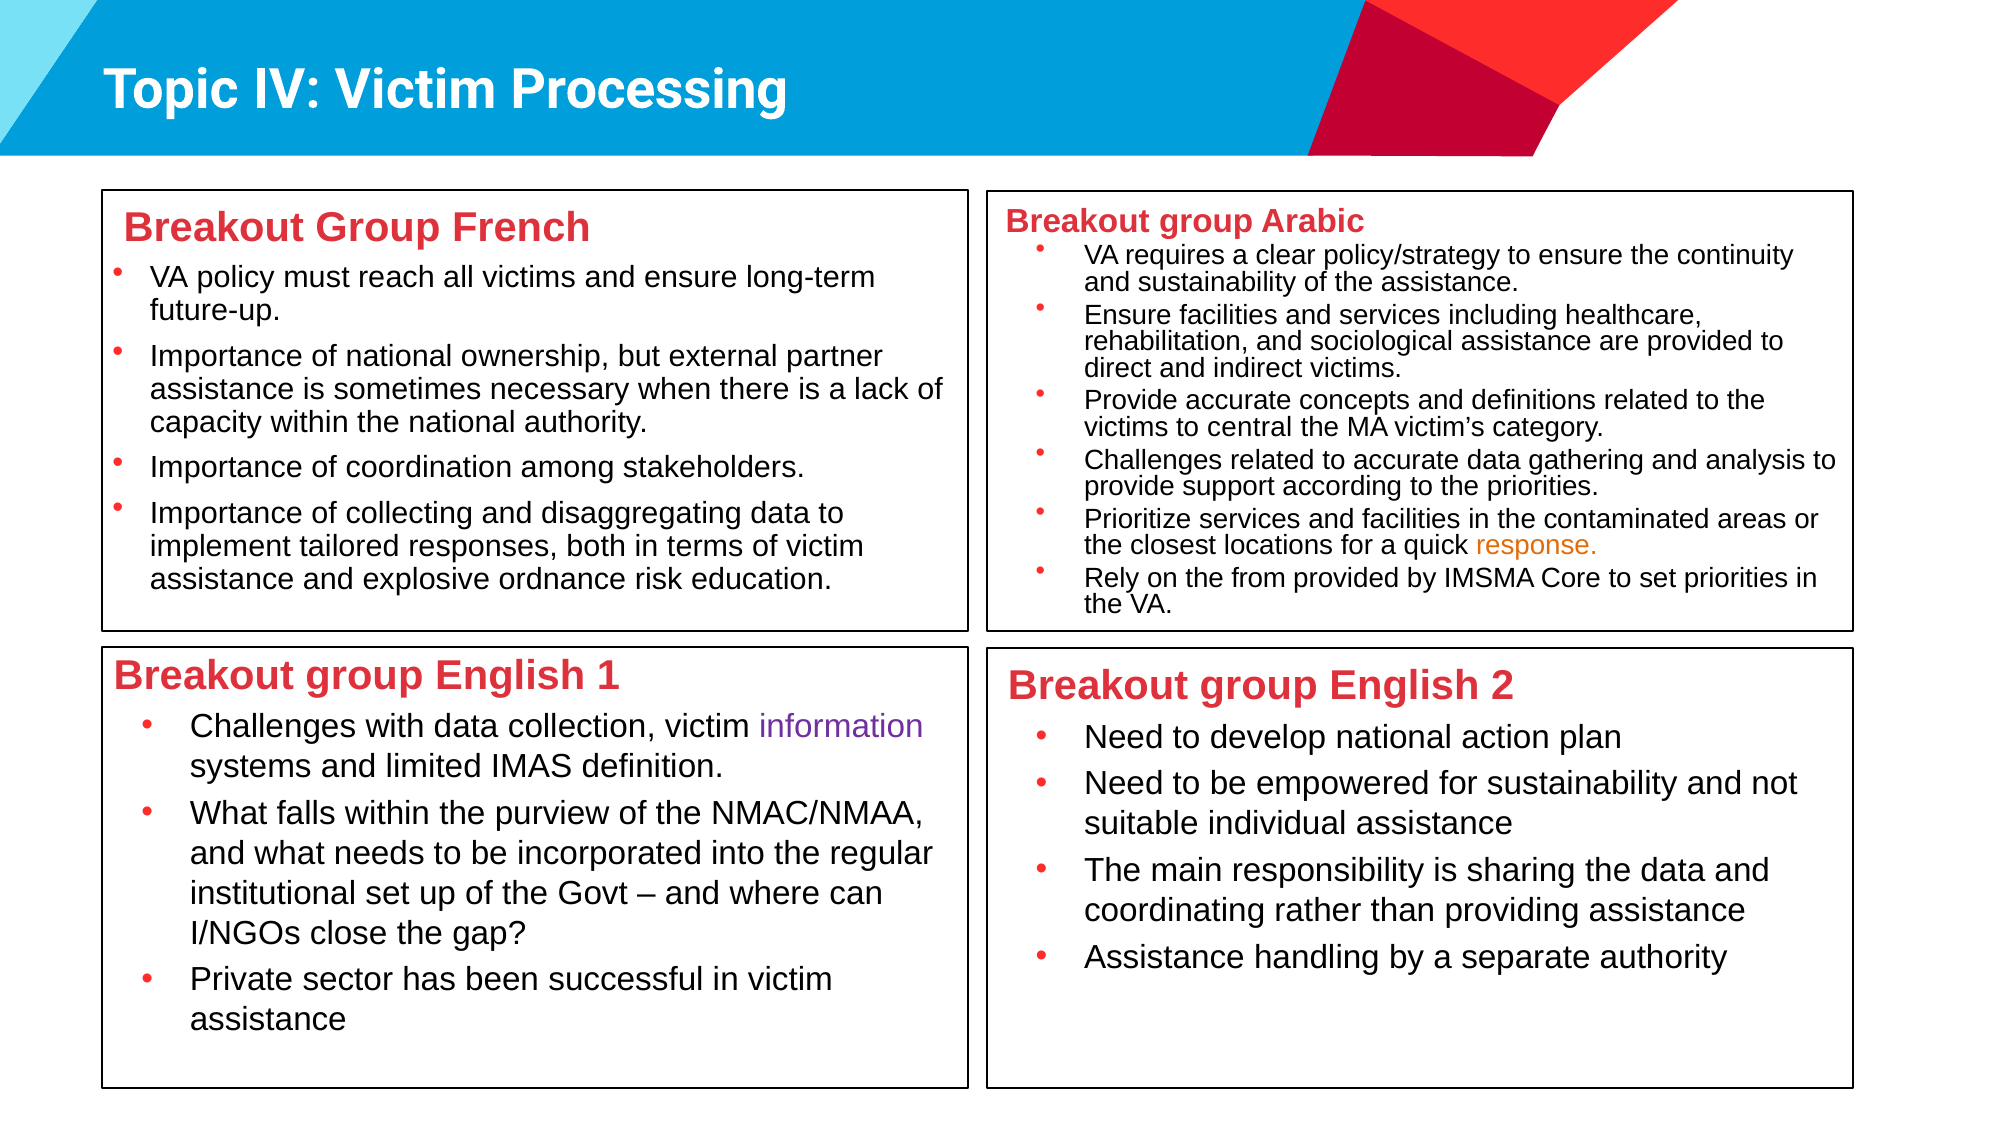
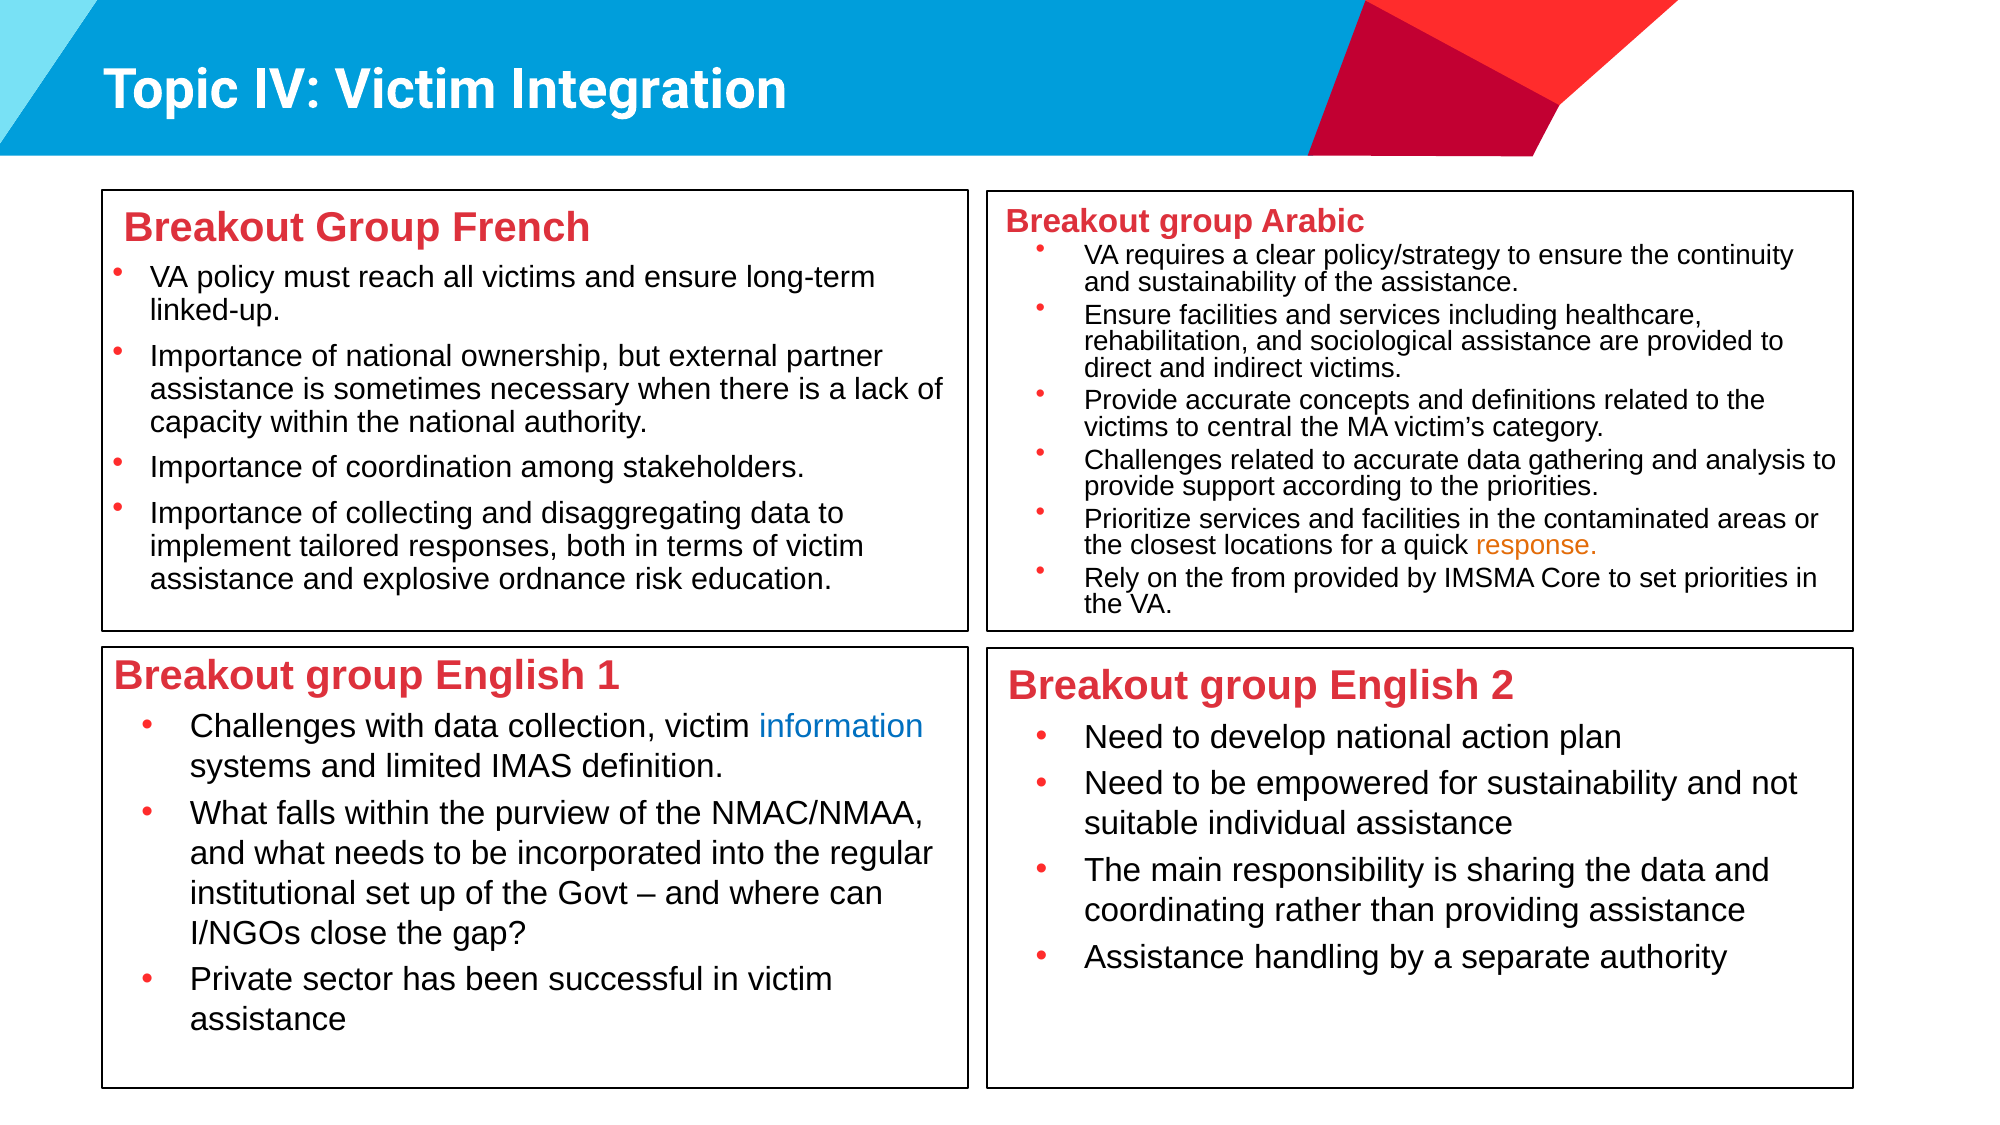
Processing: Processing -> Integration
future-up: future-up -> linked-up
information colour: purple -> blue
